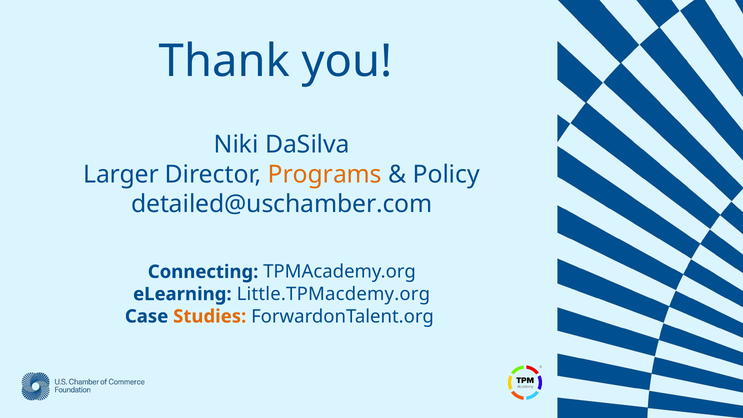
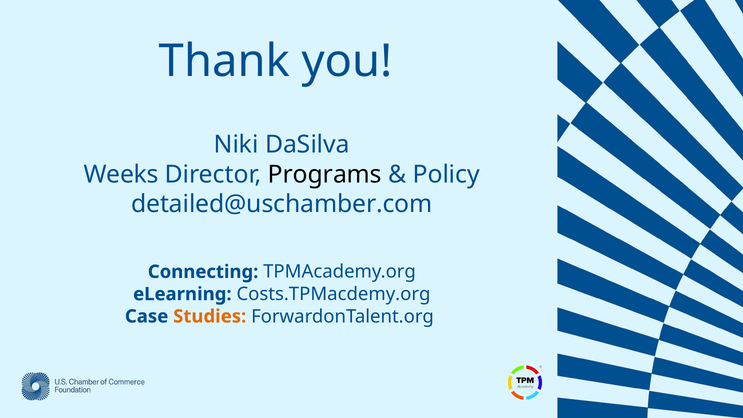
Larger: Larger -> Weeks
Programs colour: orange -> black
Little.TPMacdemy.org: Little.TPMacdemy.org -> Costs.TPMacdemy.org
